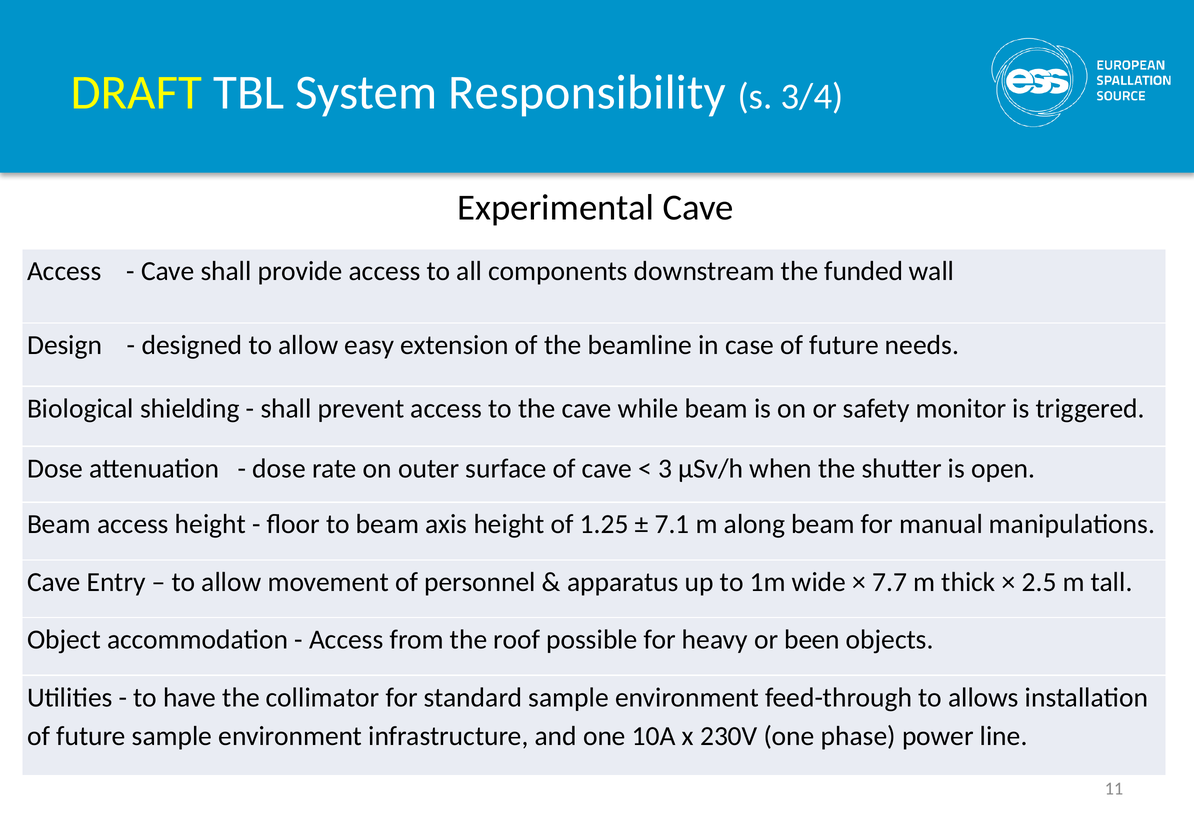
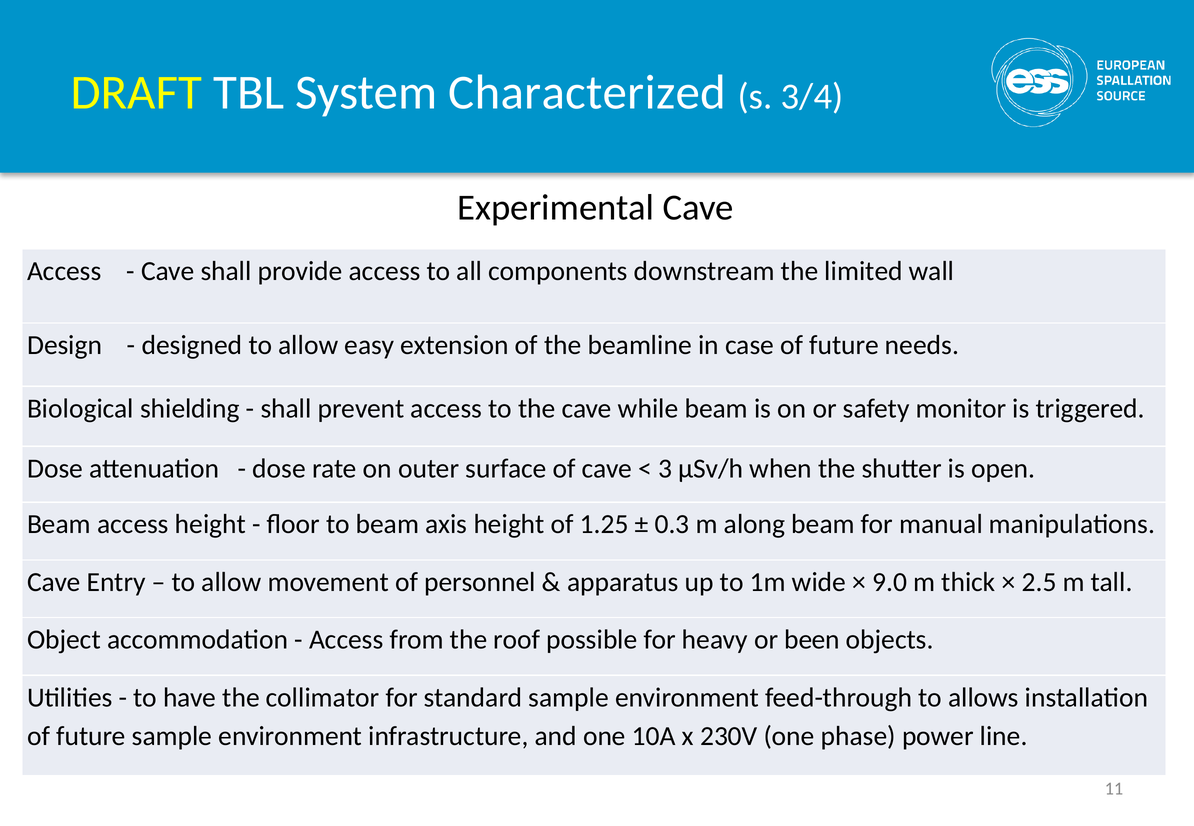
Responsibility: Responsibility -> Characterized
funded: funded -> limited
7.1: 7.1 -> 0.3
7.7: 7.7 -> 9.0
